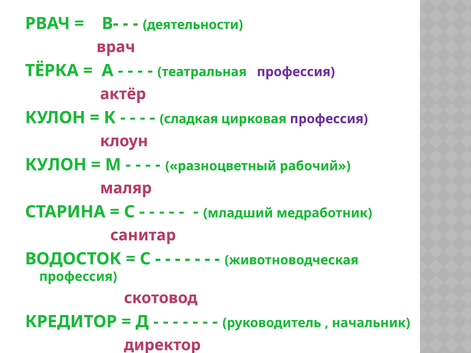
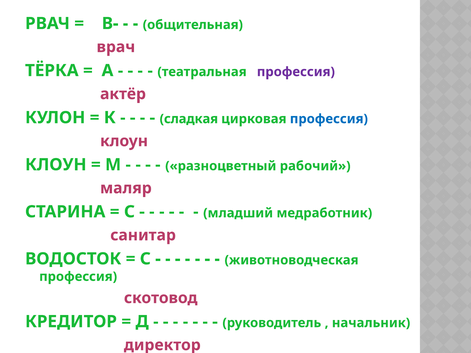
деятельности: деятельности -> общительная
профессия at (329, 119) colour: purple -> blue
КУЛОН at (56, 165): КУЛОН -> КЛОУН
